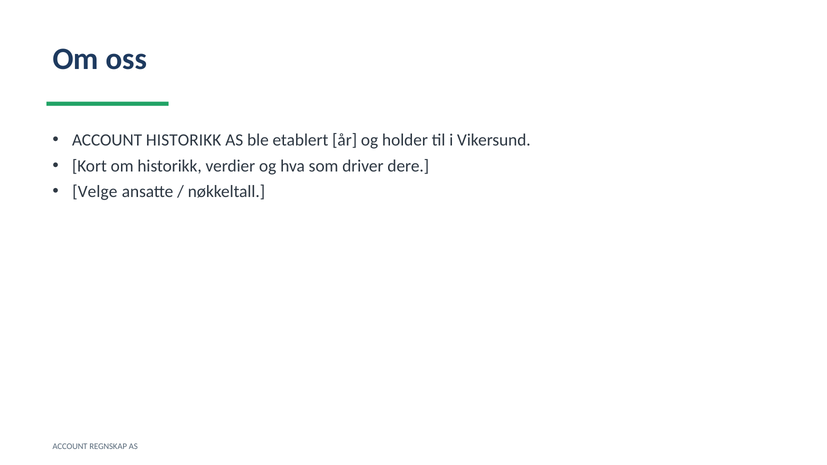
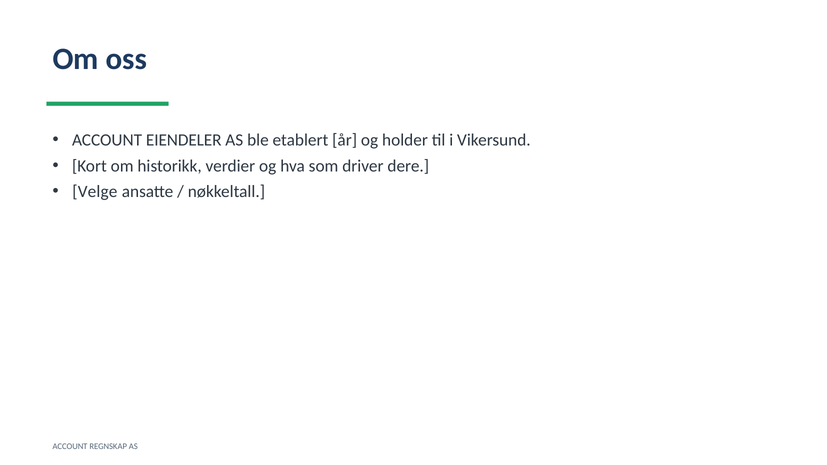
ACCOUNT HISTORIKK: HISTORIKK -> EIENDELER
